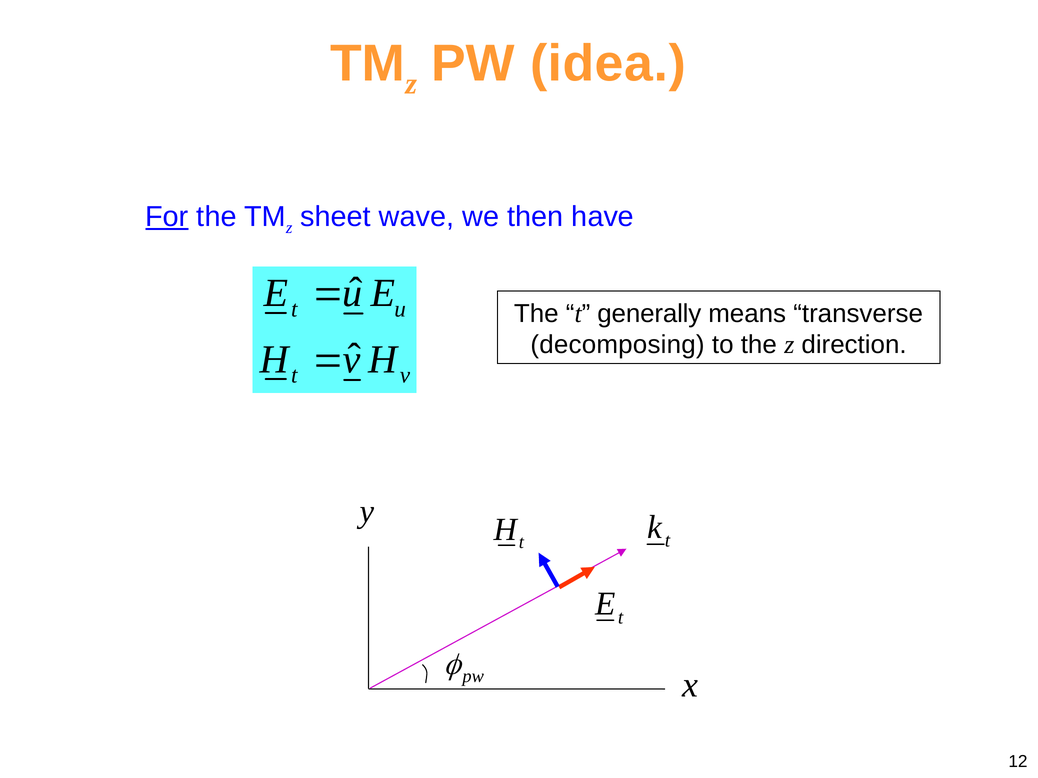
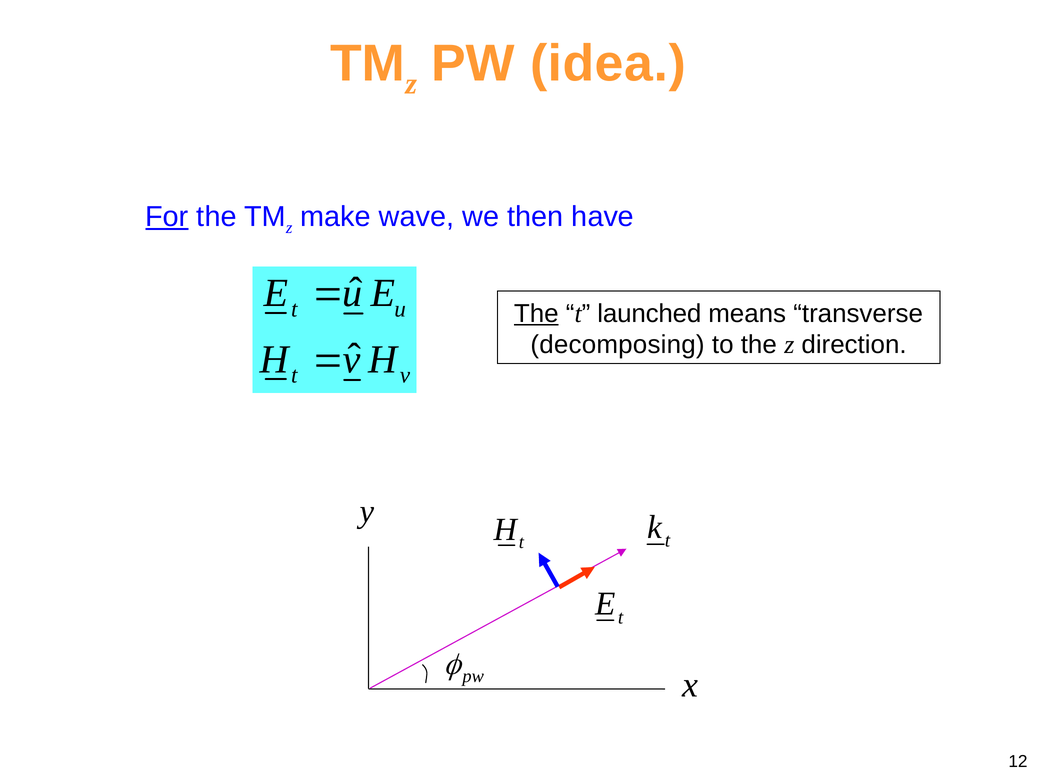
sheet: sheet -> make
The at (536, 314) underline: none -> present
generally: generally -> launched
